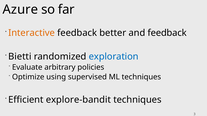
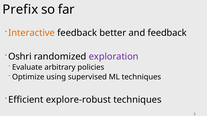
Azure: Azure -> Prefix
Bietti: Bietti -> Oshri
exploration colour: blue -> purple
explore-bandit: explore-bandit -> explore-robust
